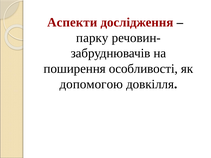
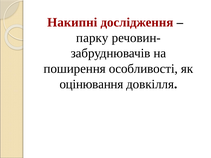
Аспекти: Аспекти -> Накипні
допомогою: допомогою -> оцінювання
